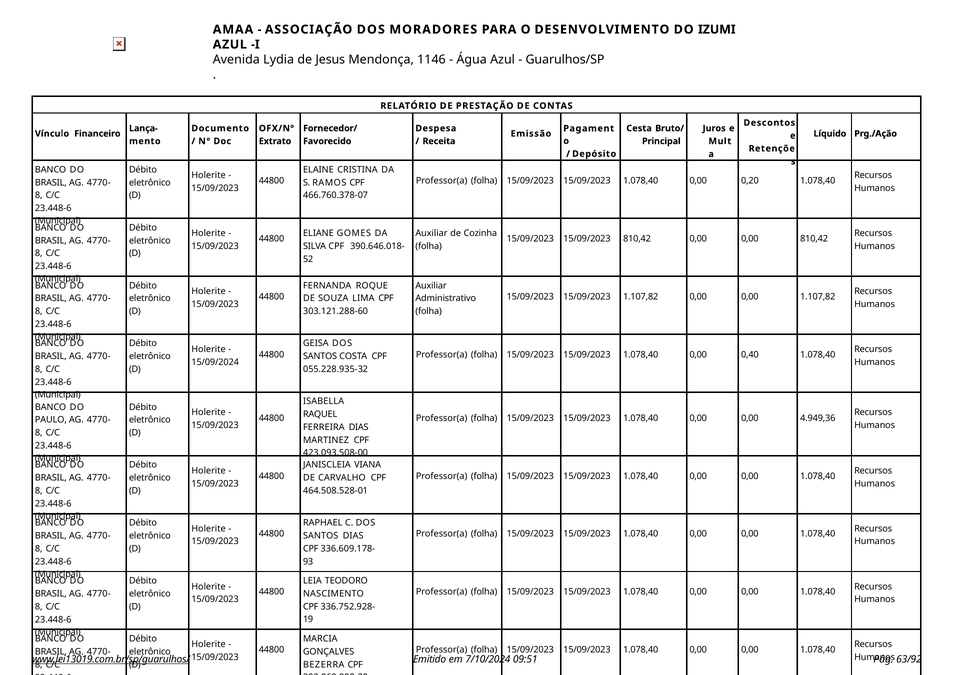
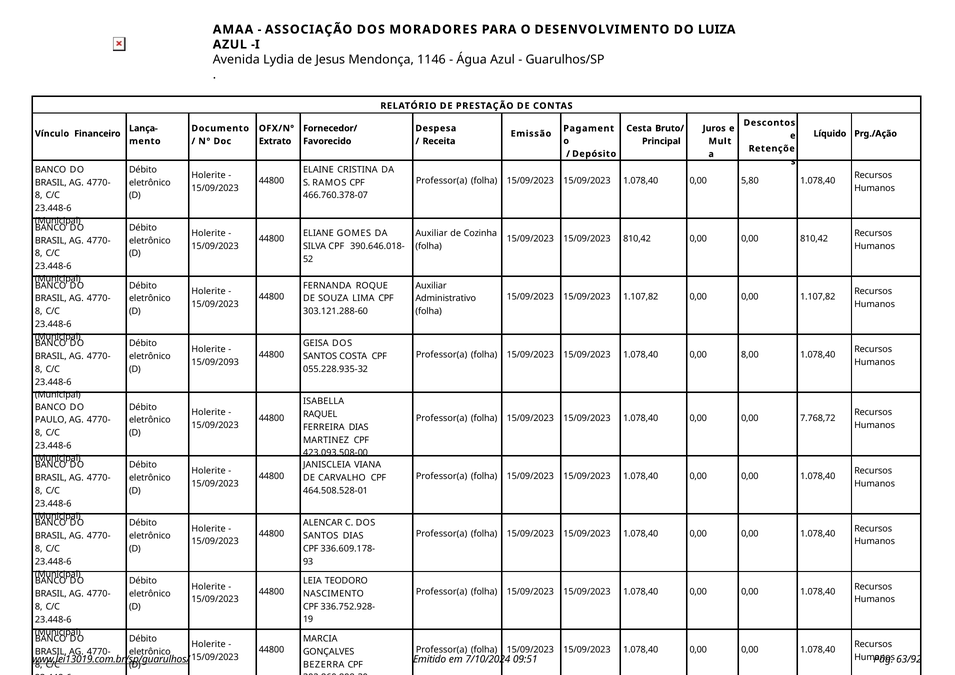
IZUMI: IZUMI -> LUIZA
0,20: 0,20 -> 5,80
0,40: 0,40 -> 8,00
15/09/2024: 15/09/2024 -> 15/09/2093
4.949,36: 4.949,36 -> 7.768,72
RAPHAEL: RAPHAEL -> ALENCAR
